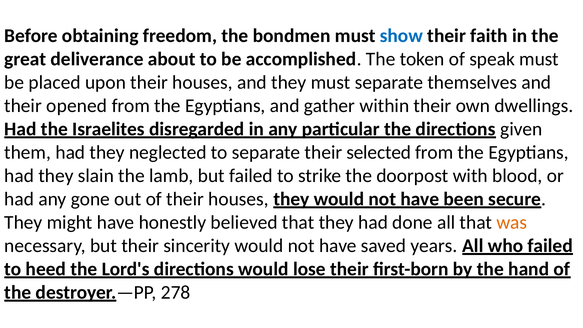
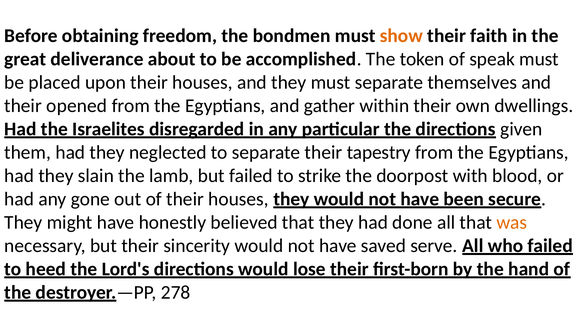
show colour: blue -> orange
selected: selected -> tapestry
years: years -> serve
